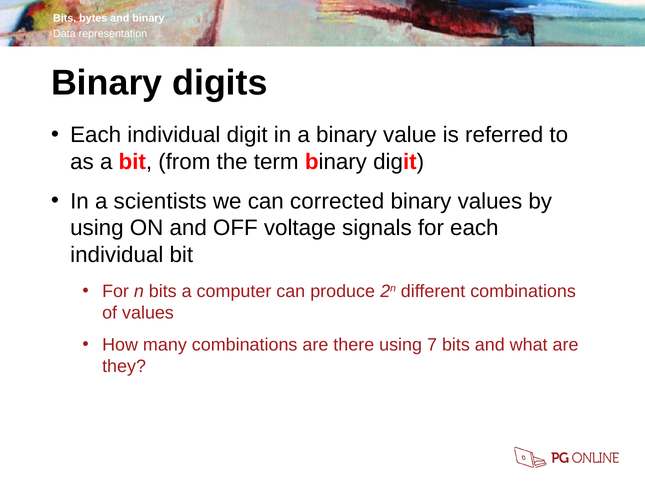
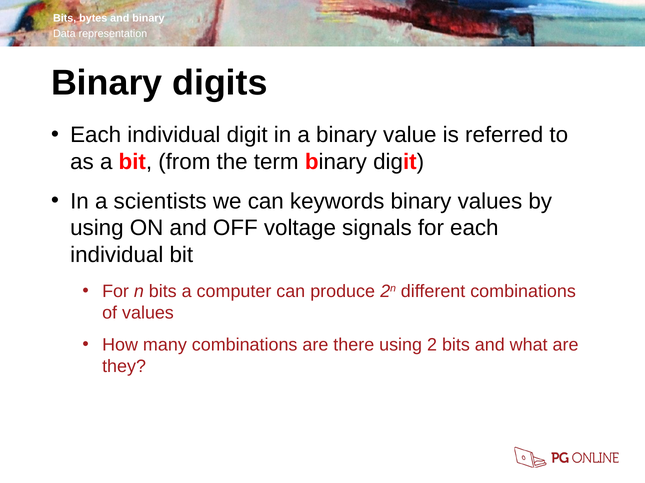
corrected: corrected -> keywords
7: 7 -> 2
